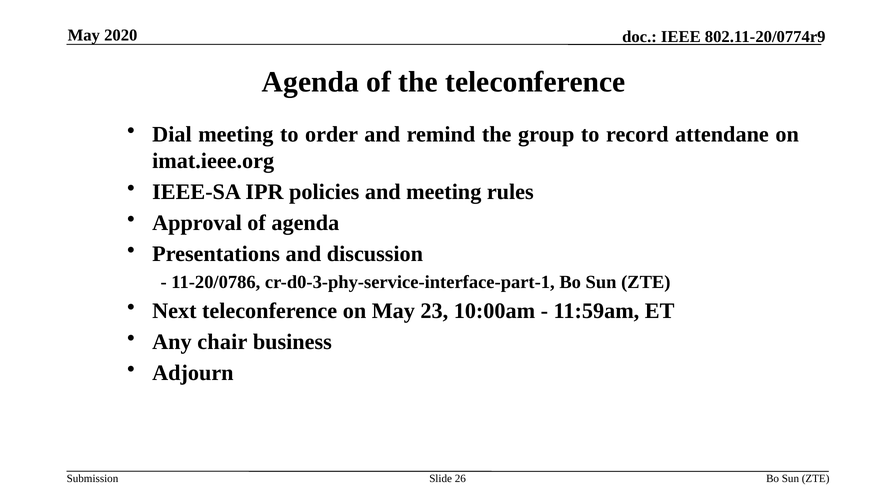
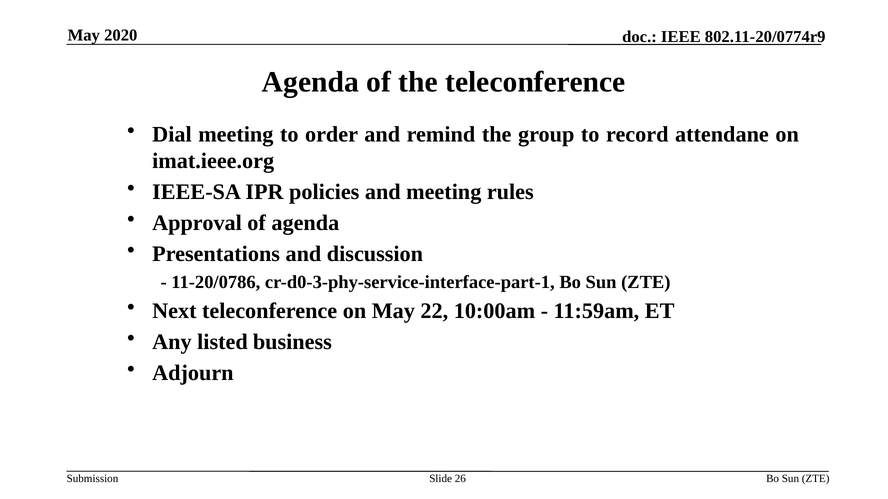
23: 23 -> 22
chair: chair -> listed
